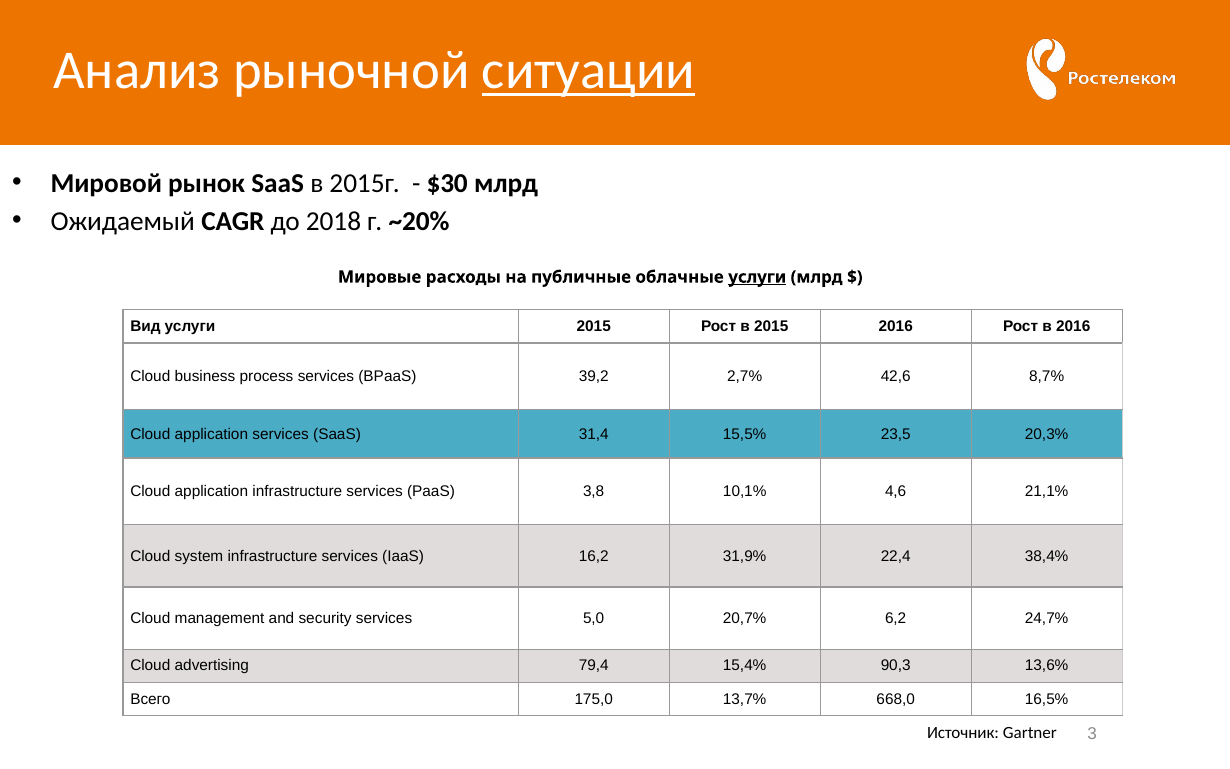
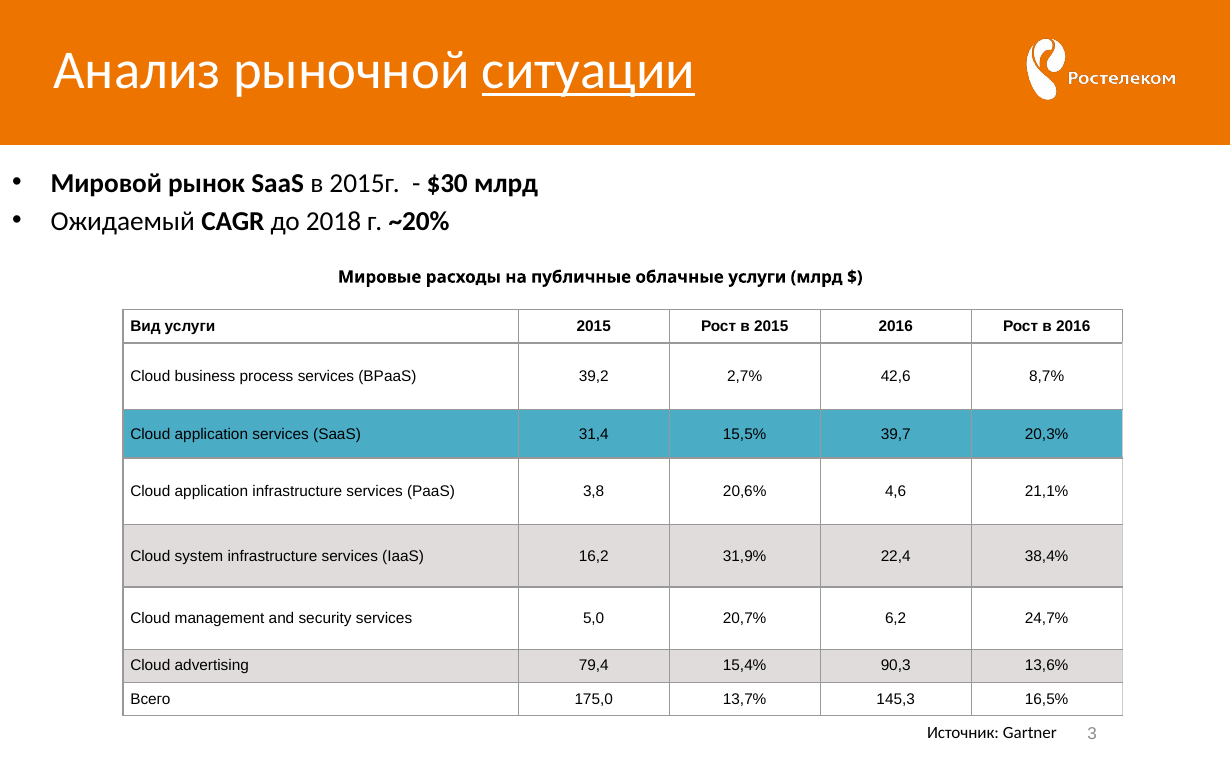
услуги at (757, 277) underline: present -> none
23,5: 23,5 -> 39,7
10,1%: 10,1% -> 20,6%
668,0: 668,0 -> 145,3
